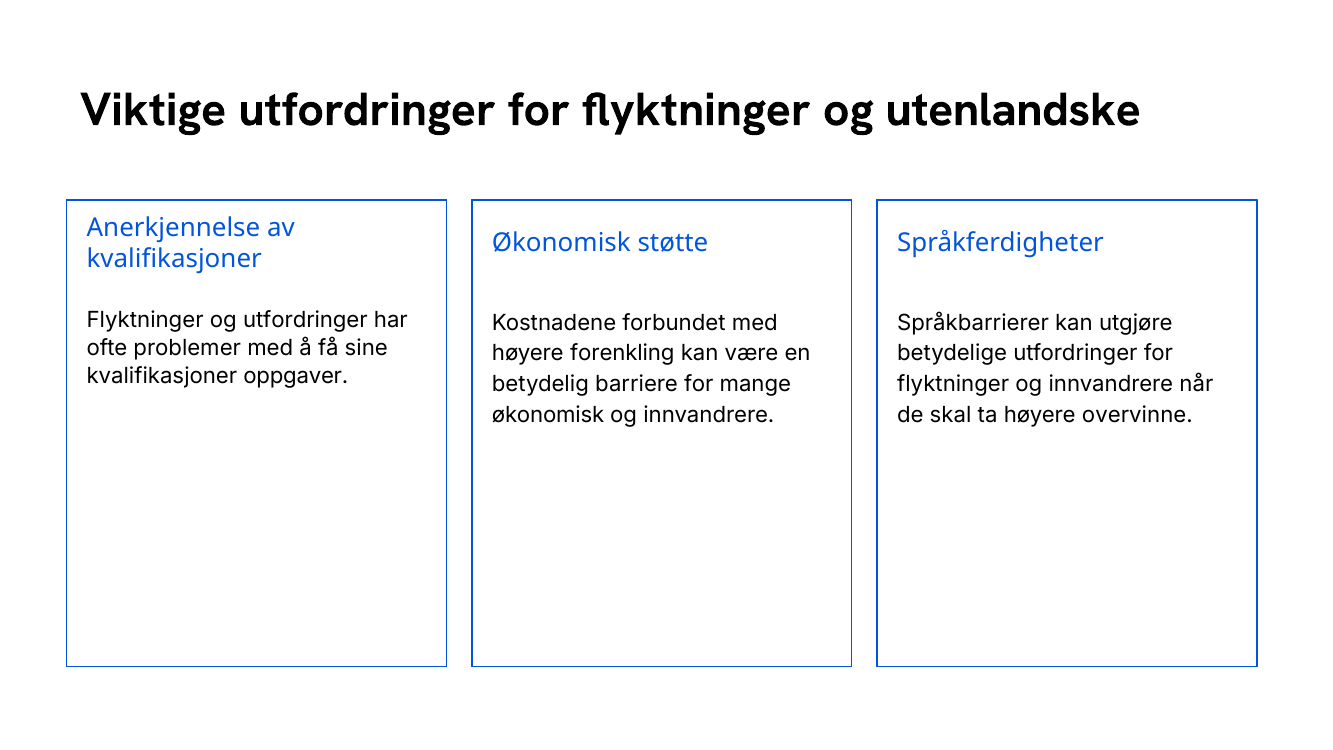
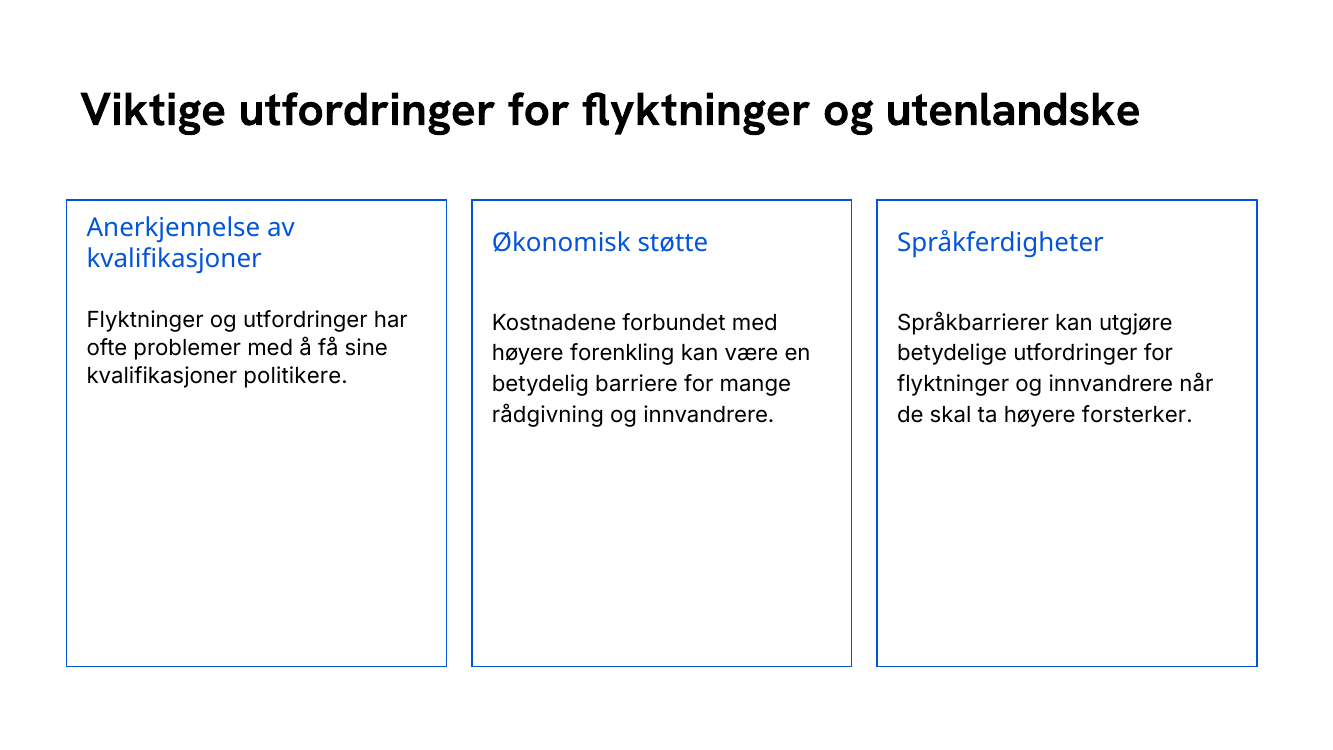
oppgaver: oppgaver -> politikere
økonomisk at (548, 415): økonomisk -> rådgivning
overvinne: overvinne -> forsterker
